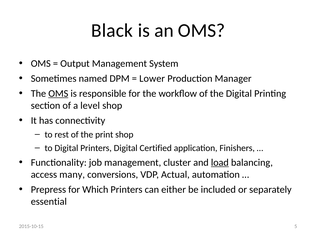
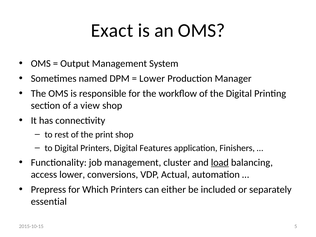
Black: Black -> Exact
OMS at (58, 93) underline: present -> none
level: level -> view
Certified: Certified -> Features
access many: many -> lower
